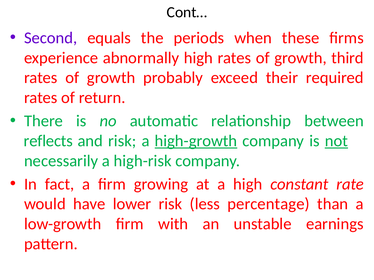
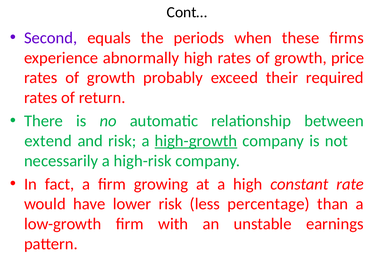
third: third -> price
reflects: reflects -> extend
not underline: present -> none
